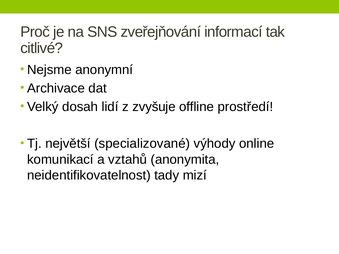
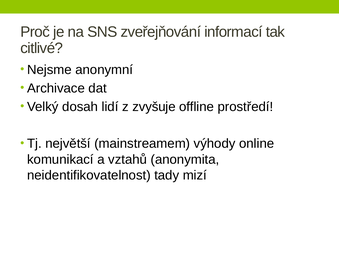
specializované: specializované -> mainstreamem
